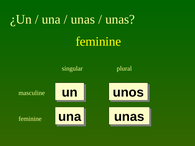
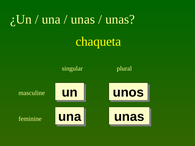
feminine at (98, 42): feminine -> chaqueta
